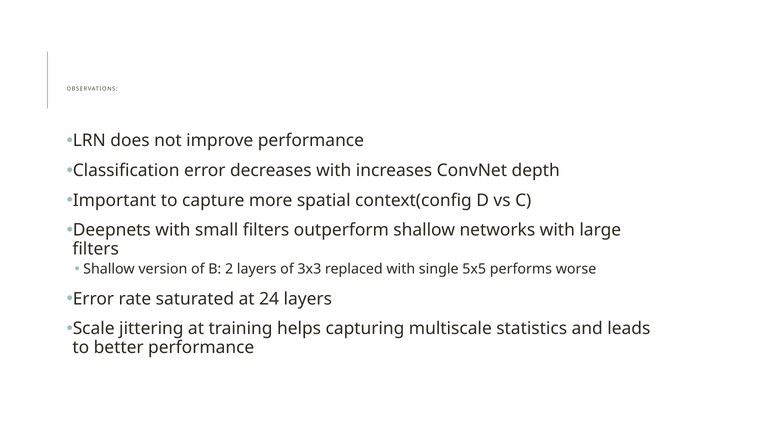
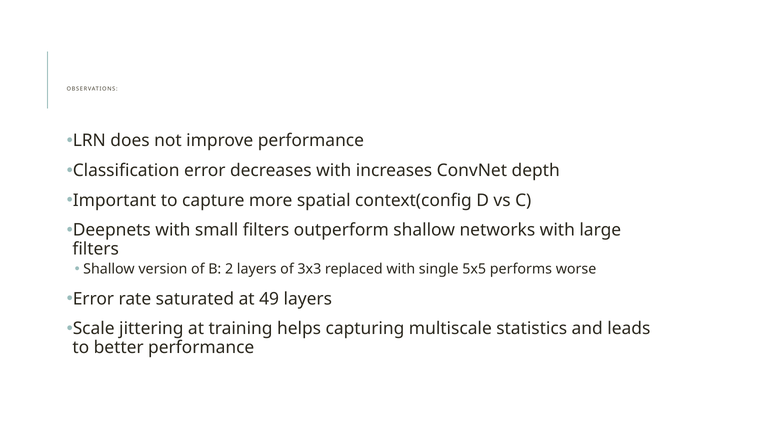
24: 24 -> 49
